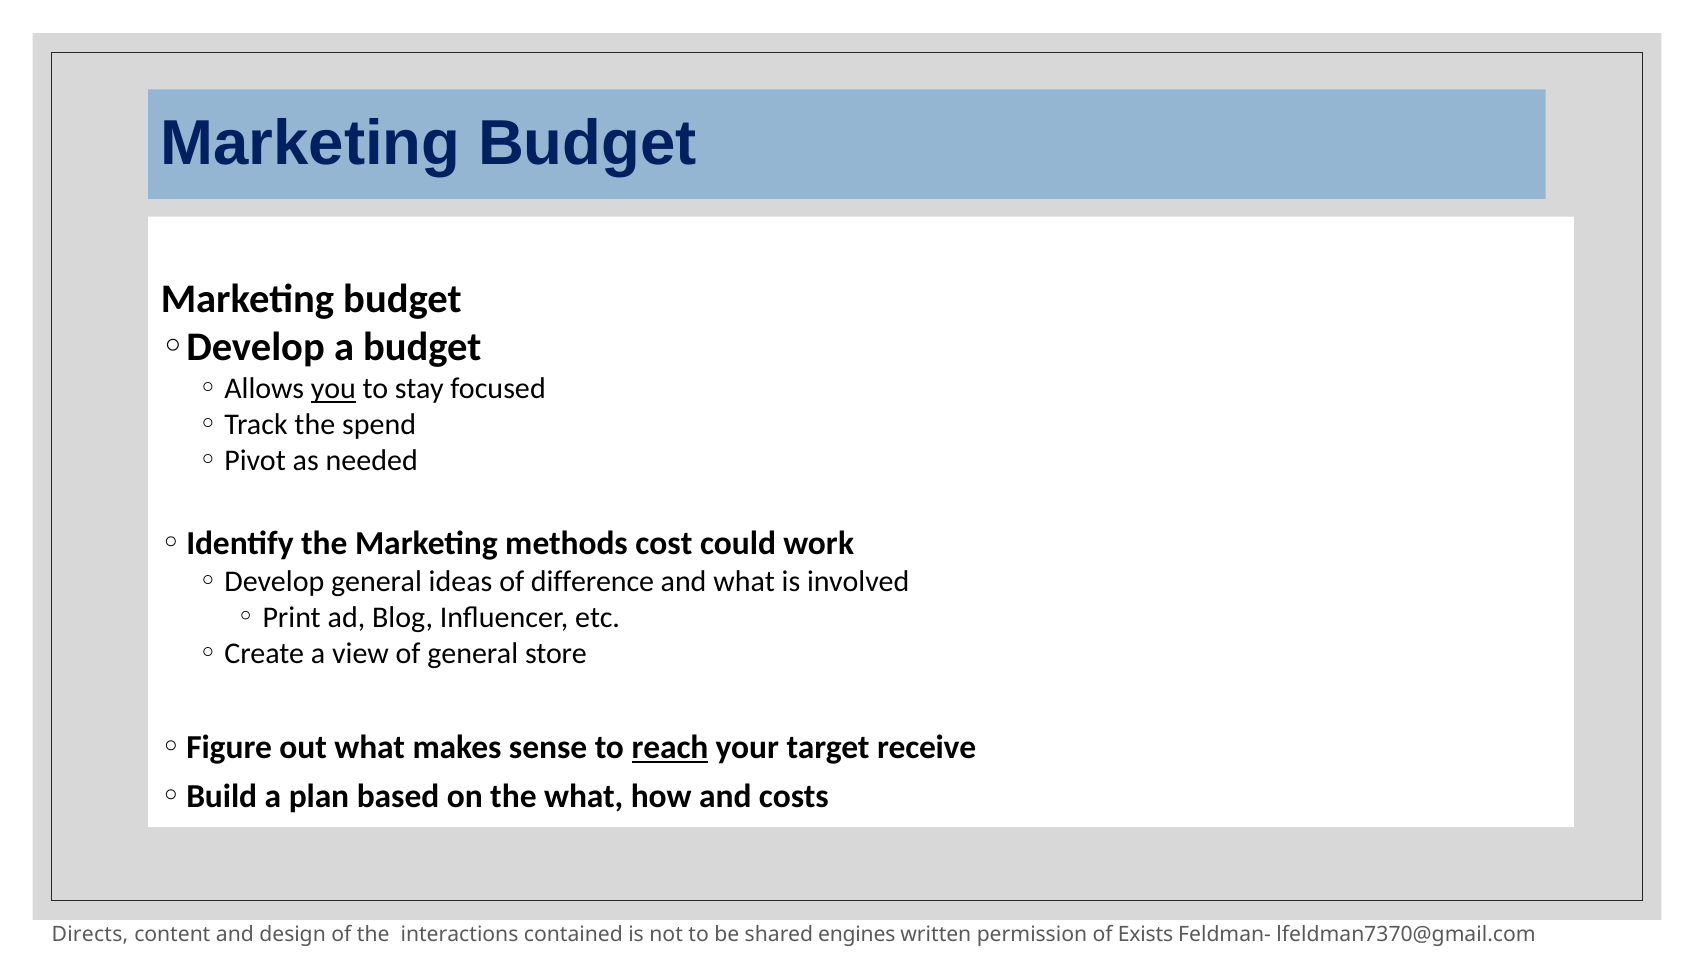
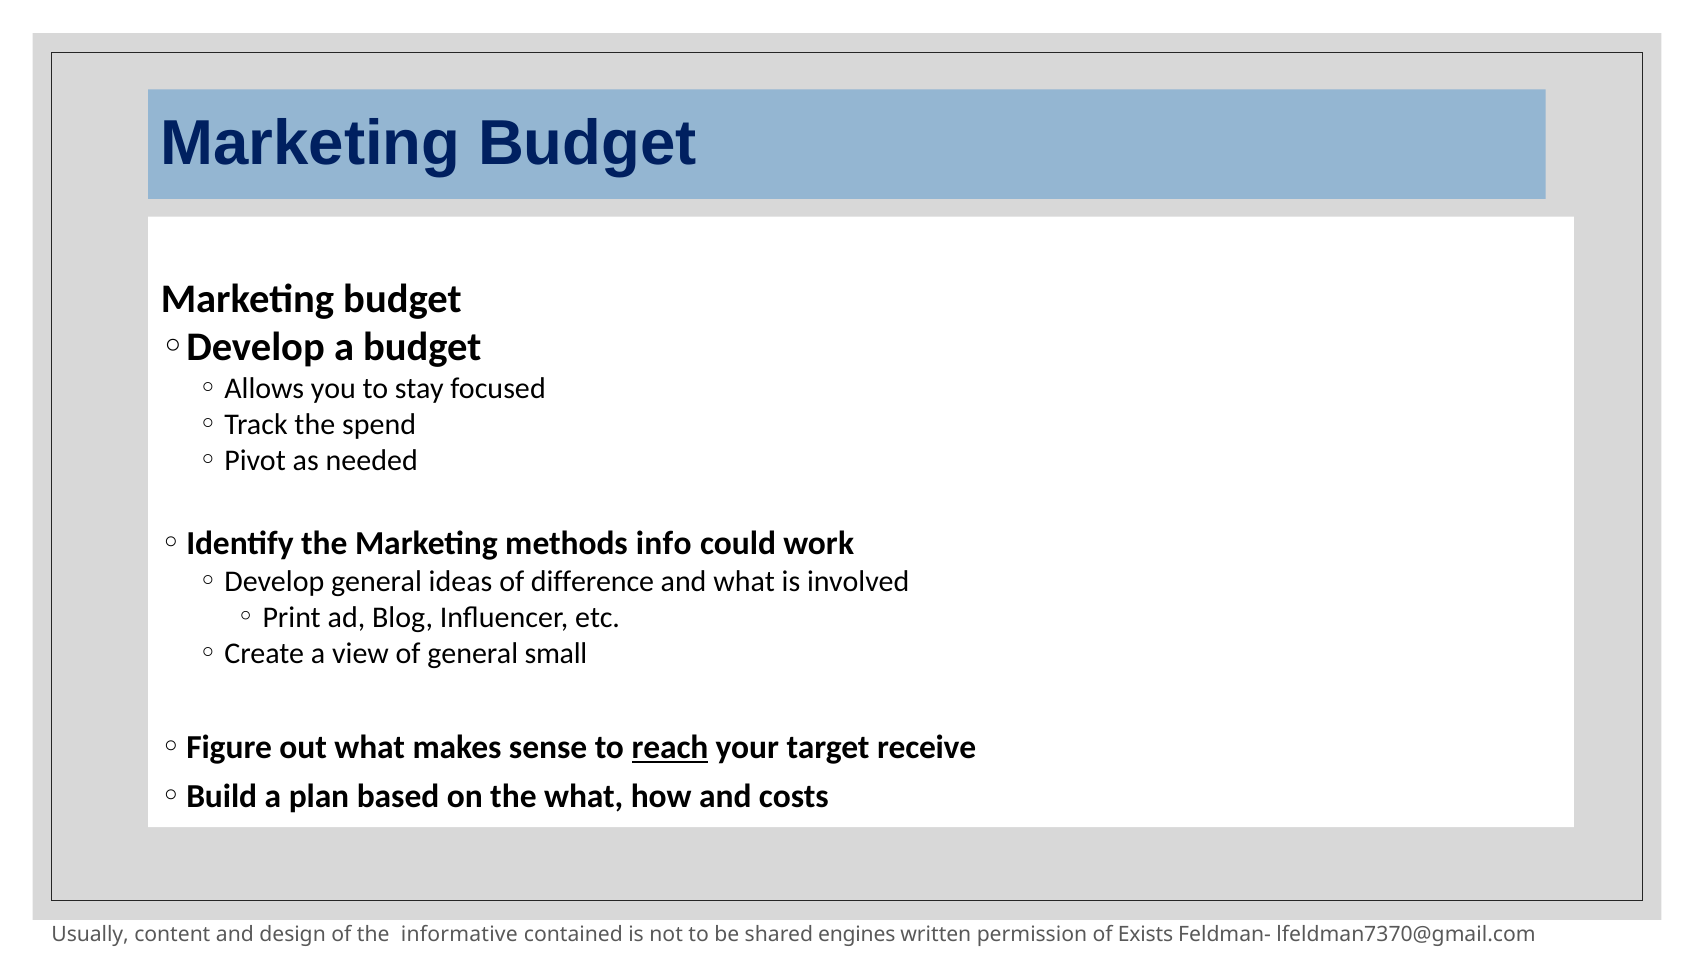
you underline: present -> none
cost: cost -> info
store: store -> small
Directs: Directs -> Usually
interactions: interactions -> informative
